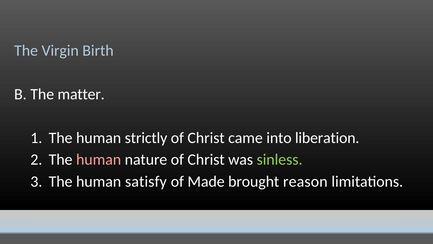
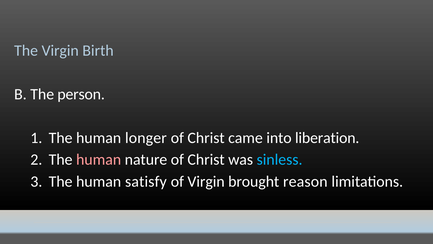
matter: matter -> person
strictly: strictly -> longer
sinless colour: light green -> light blue
of Made: Made -> Virgin
